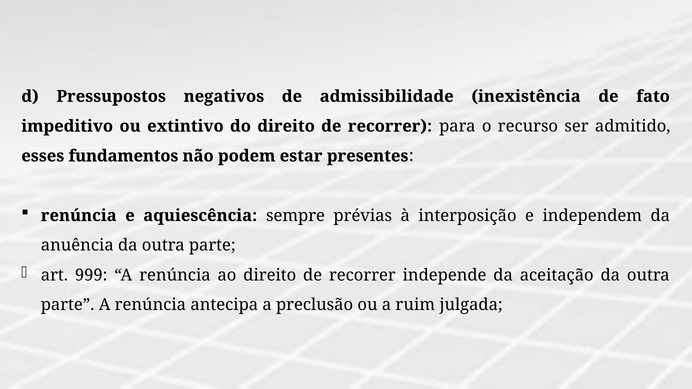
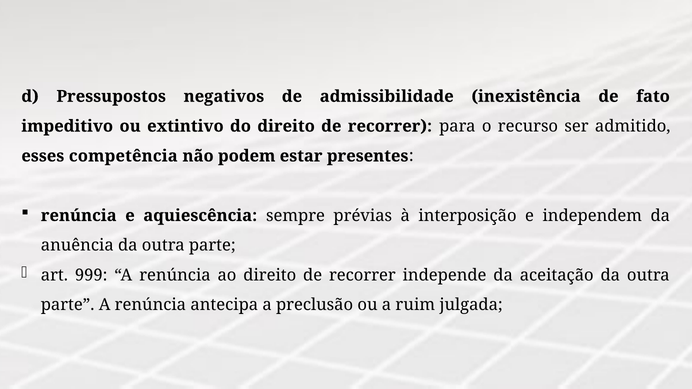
fundamentos: fundamentos -> competência
